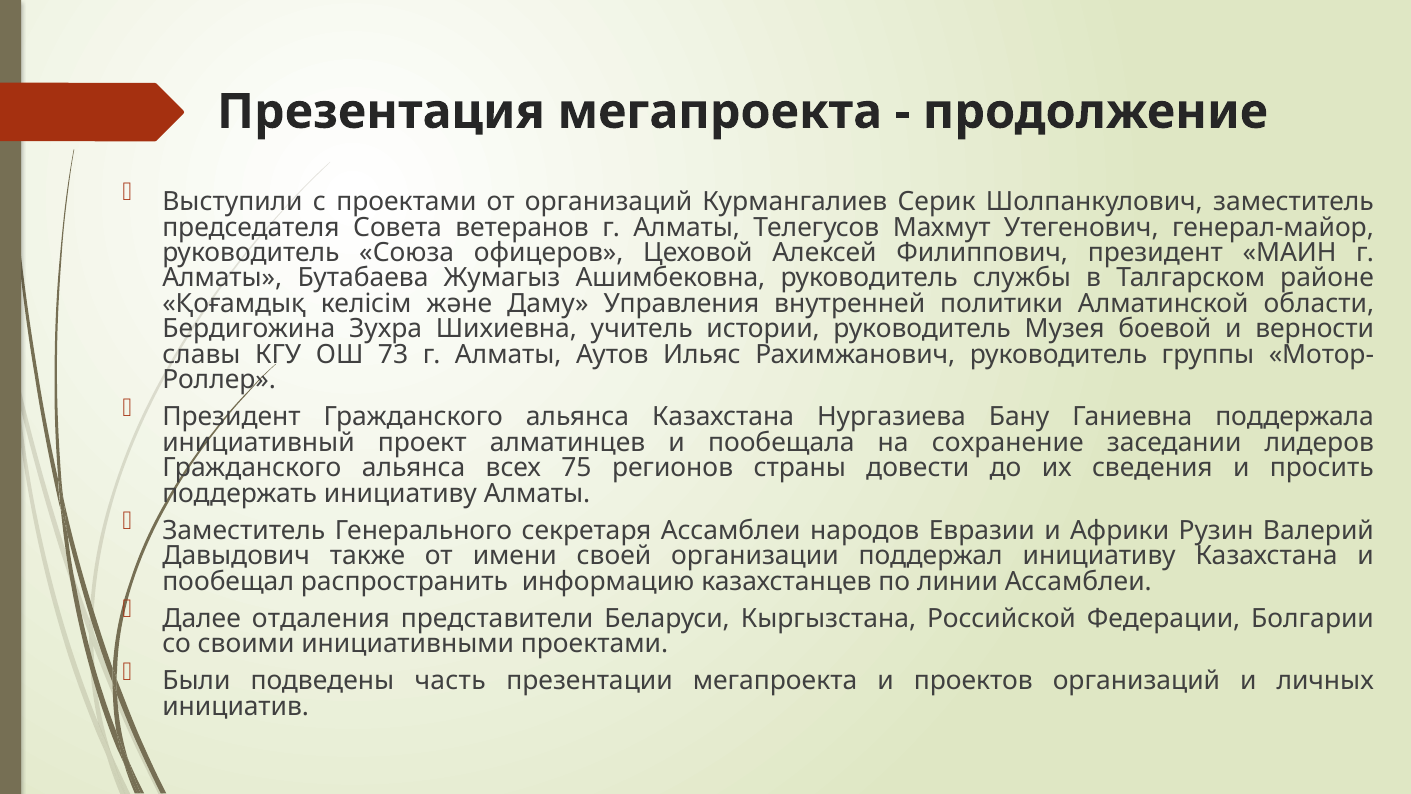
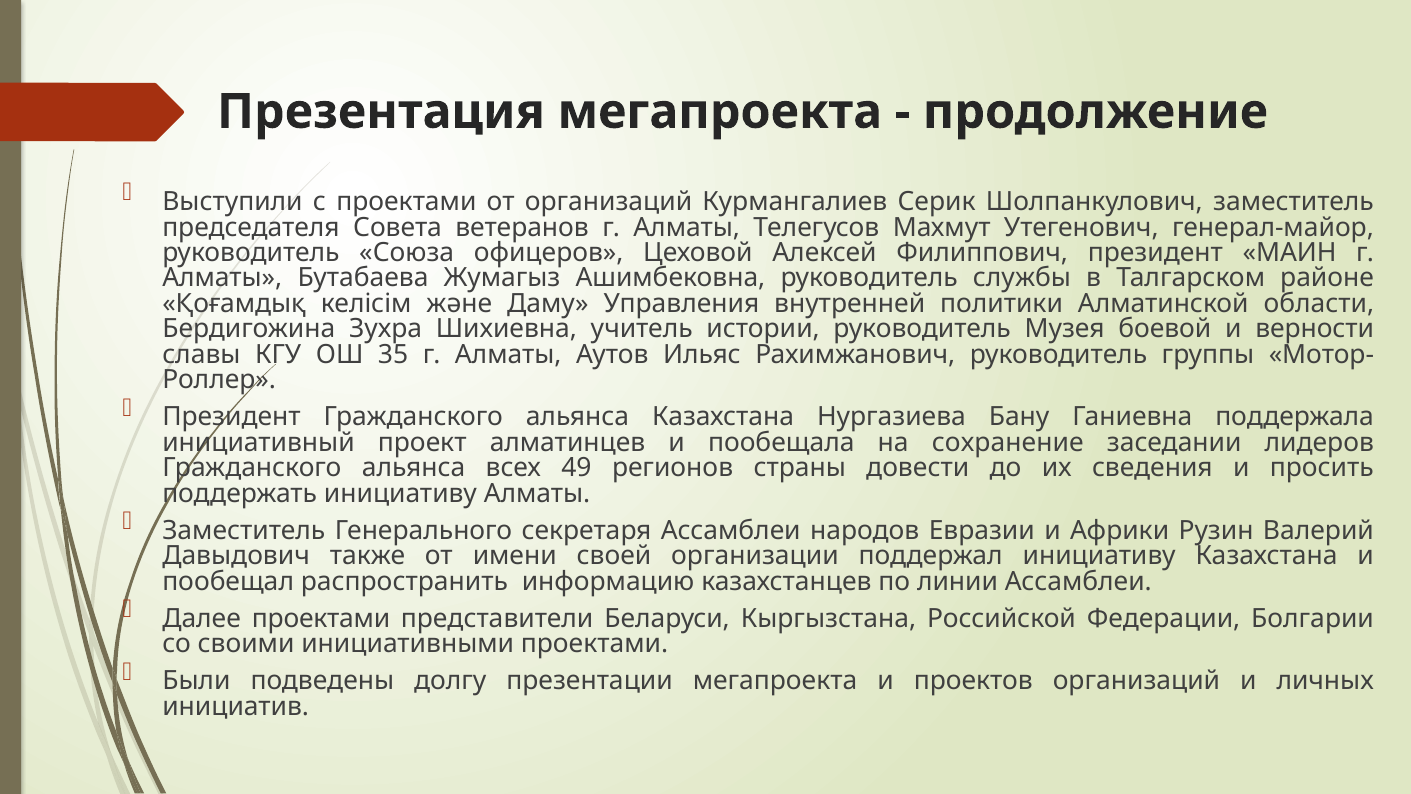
73: 73 -> 35
75: 75 -> 49
Далее отдаления: отдаления -> проектами
часть: часть -> долгу
